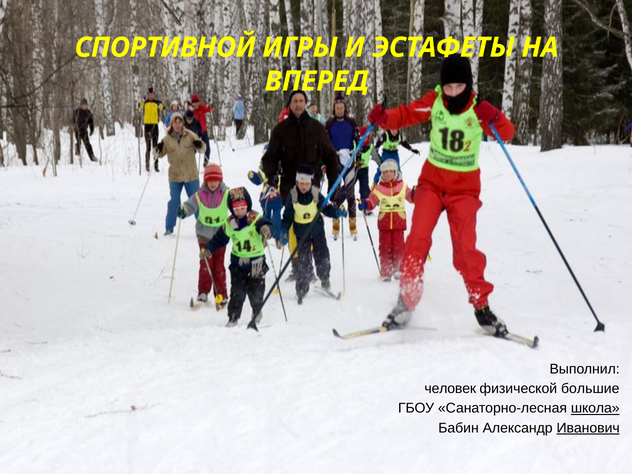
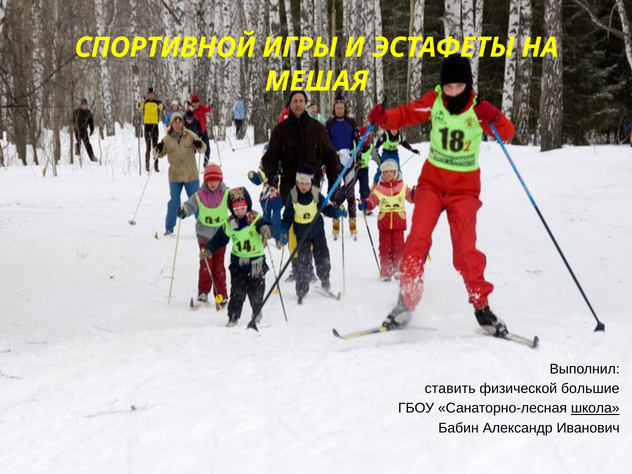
ВПЕРЕД: ВПЕРЕД -> МЕШАЯ
человек: человек -> ставить
Иванович underline: present -> none
